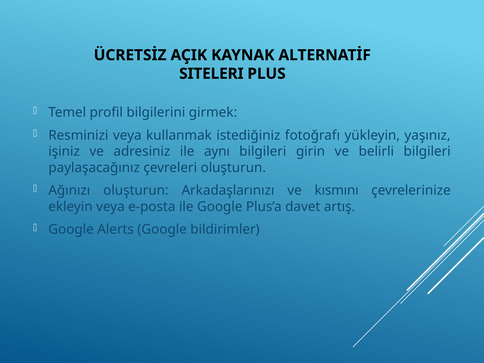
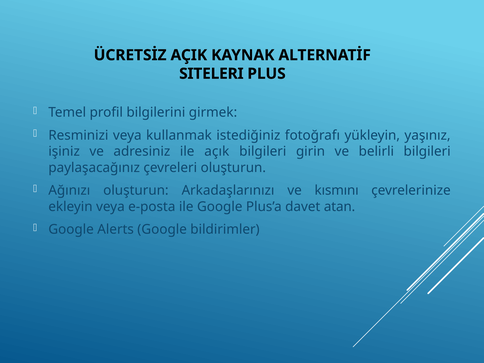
aynı: aynı -> açık
artış: artış -> atan
